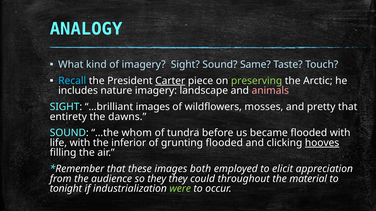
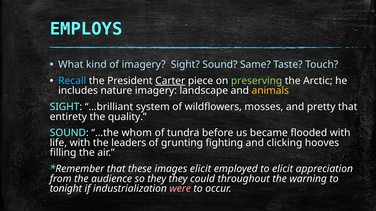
ANALOGY: ANALOGY -> EMPLOYS
animals colour: pink -> yellow
…brilliant images: images -> system
dawns: dawns -> quality
inferior: inferior -> leaders
grunting flooded: flooded -> fighting
hooves underline: present -> none
images both: both -> elicit
material: material -> warning
were colour: light green -> pink
